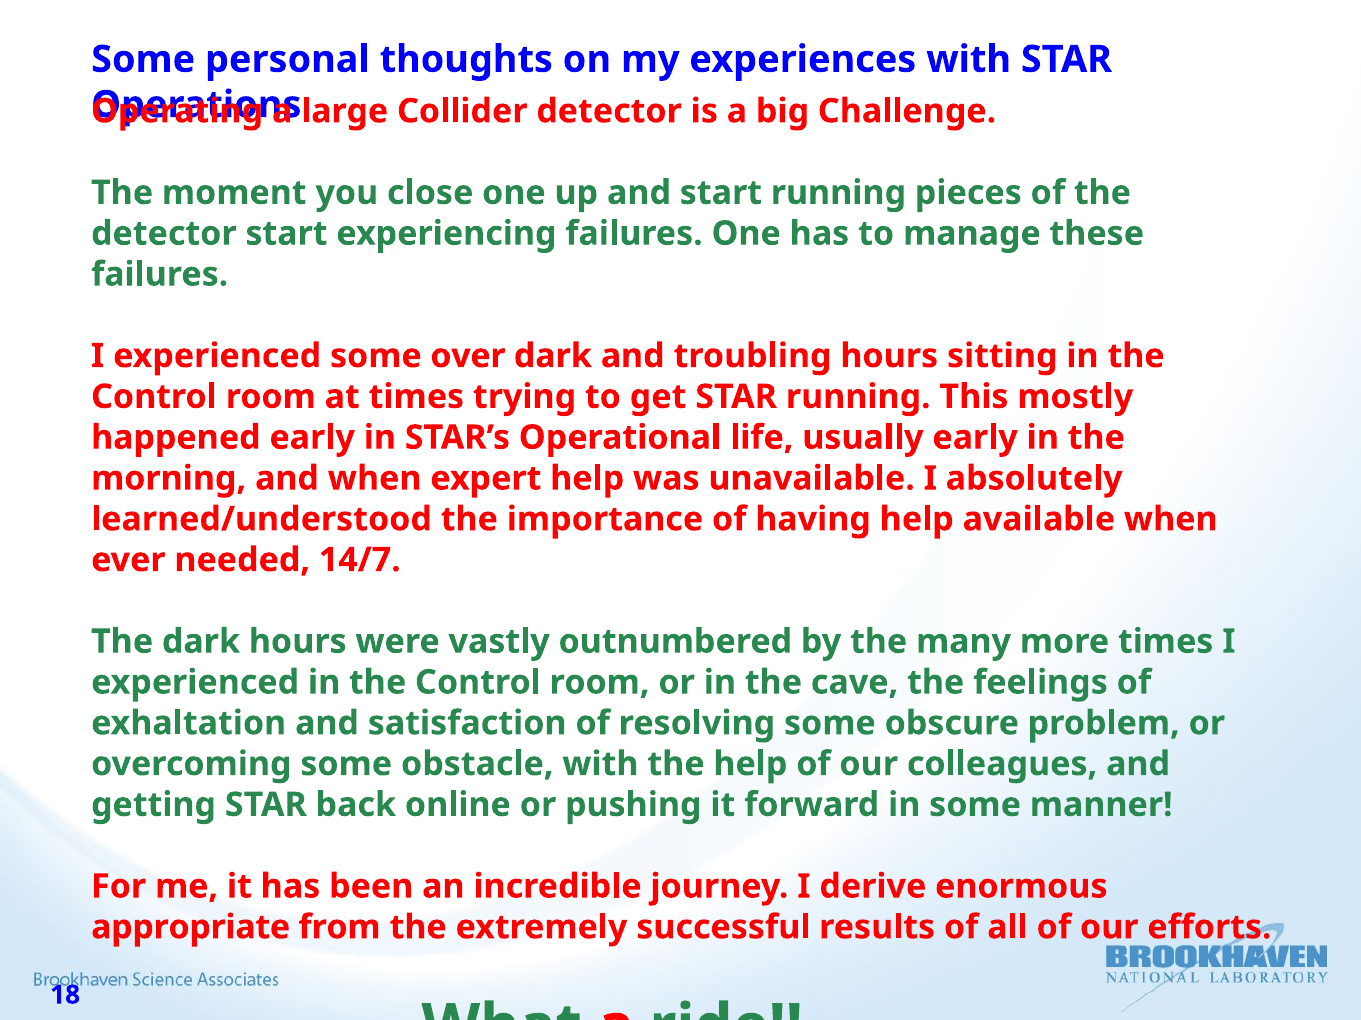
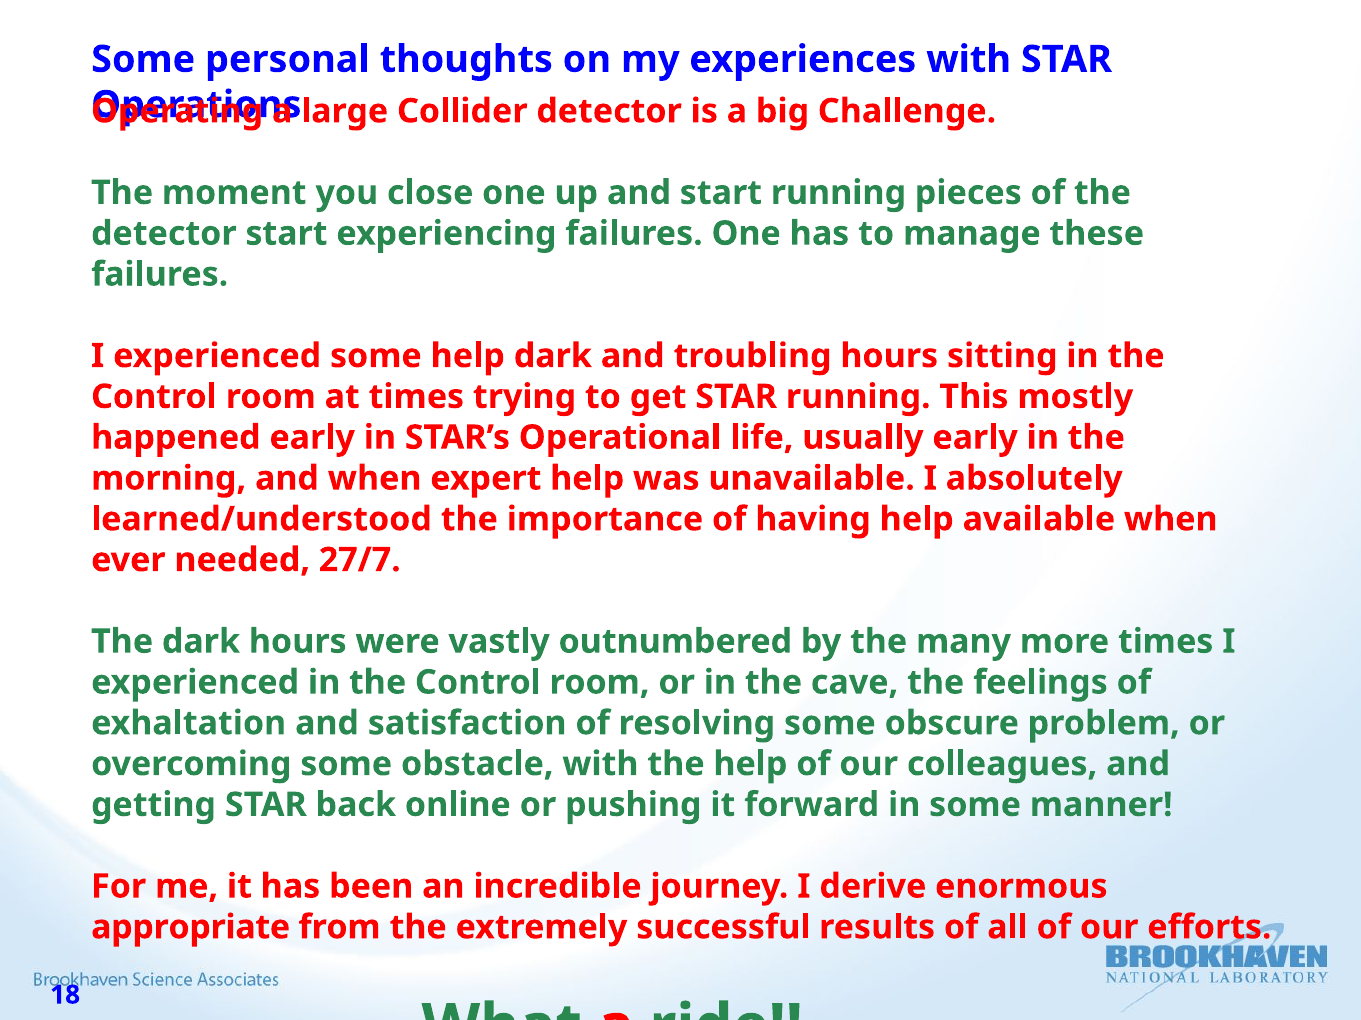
some over: over -> help
14/7: 14/7 -> 27/7
